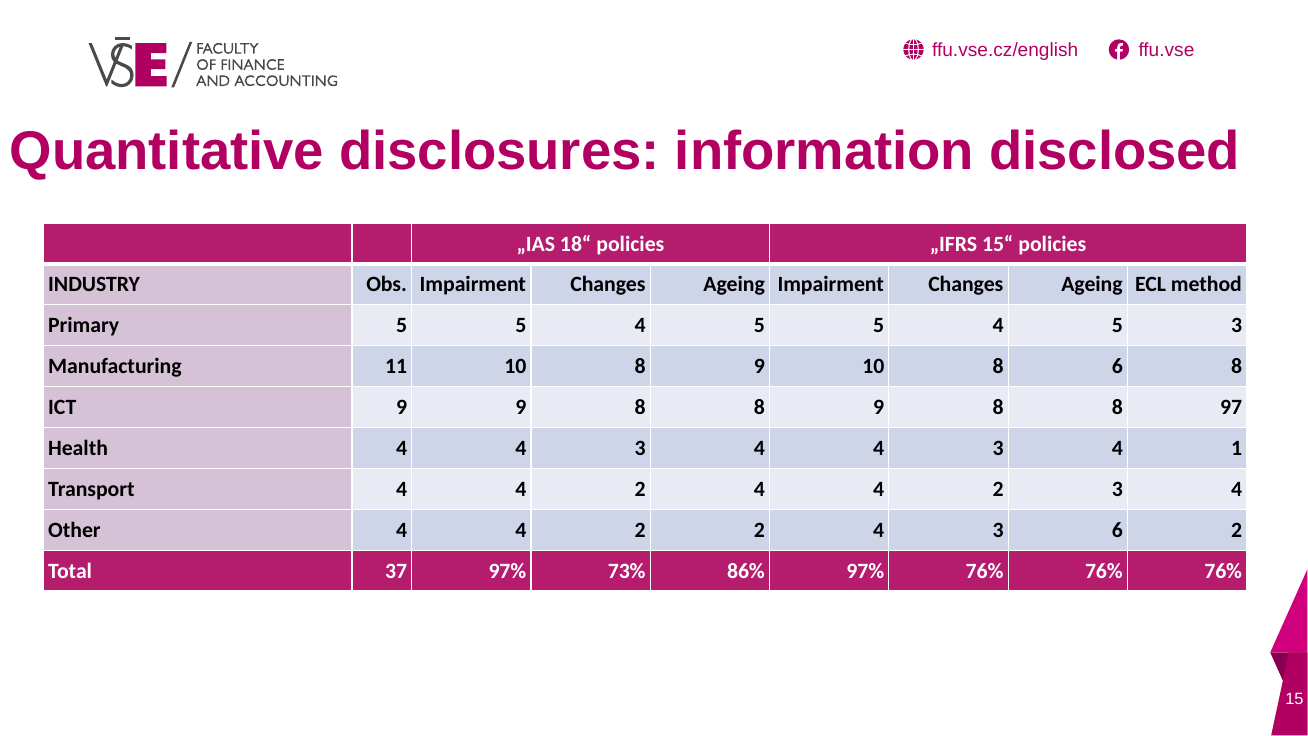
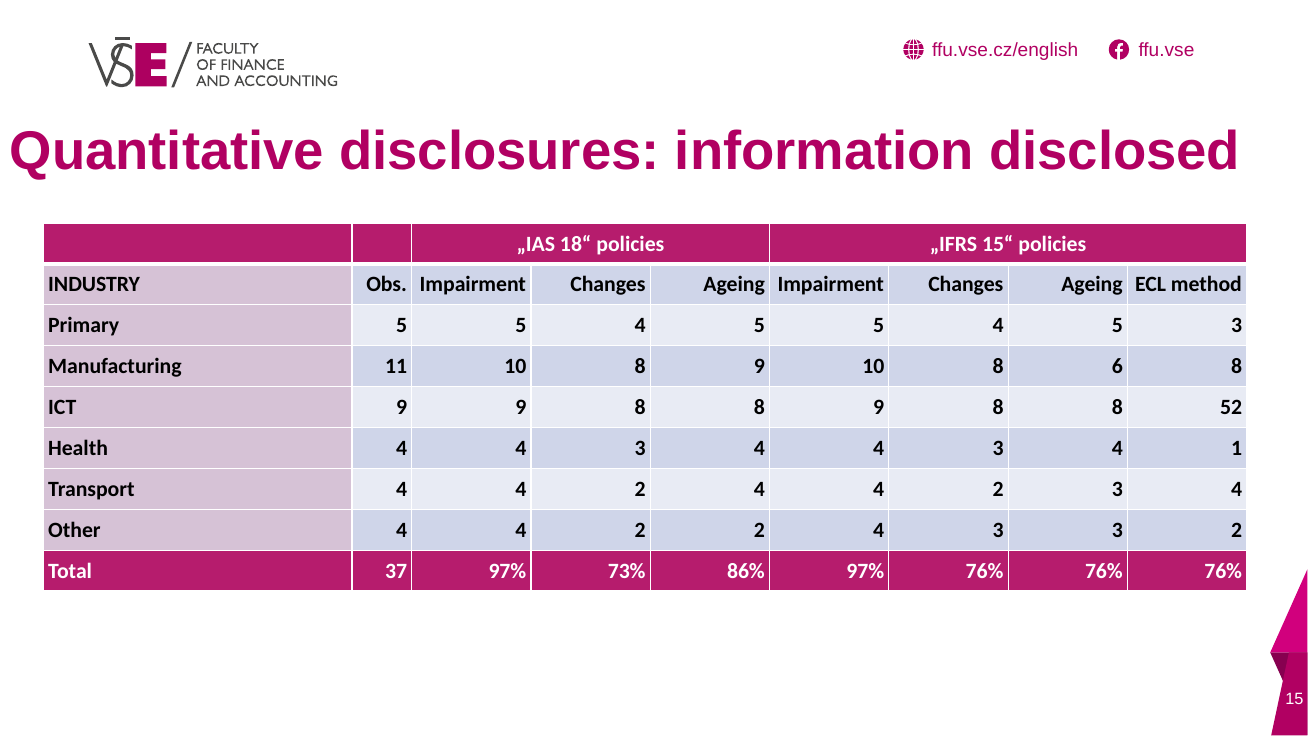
97: 97 -> 52
3 6: 6 -> 3
